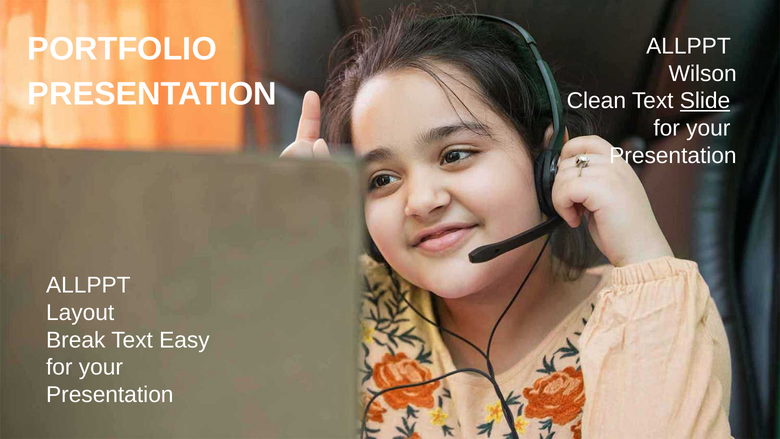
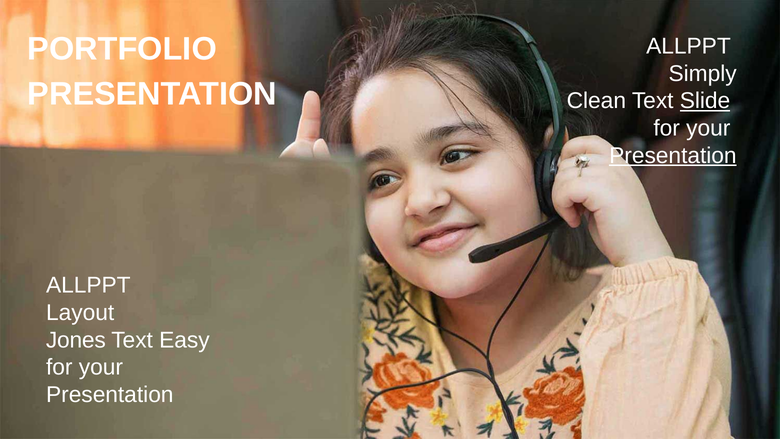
Wilson: Wilson -> Simply
Presentation at (673, 155) underline: none -> present
Break: Break -> Jones
